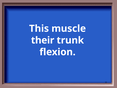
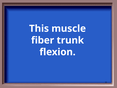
their: their -> fiber
